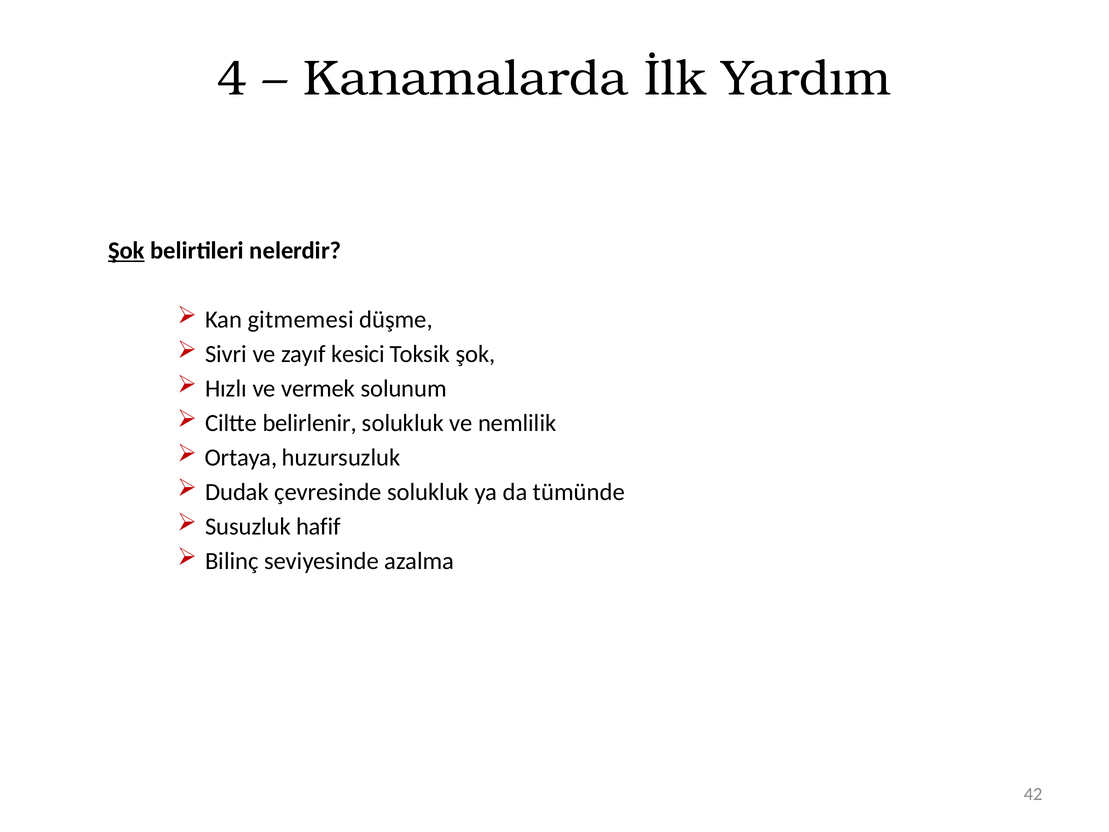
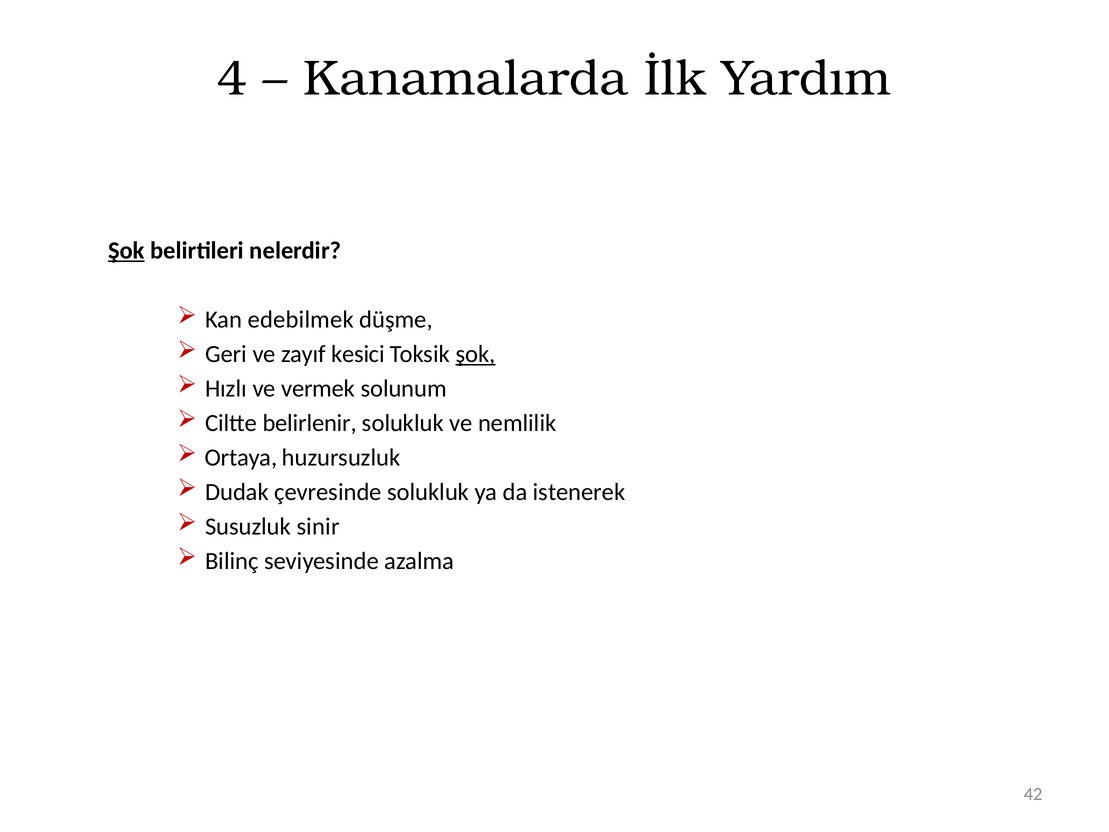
gitmemesi: gitmemesi -> edebilmek
Sivri: Sivri -> Geri
şok at (475, 354) underline: none -> present
tümünde: tümünde -> istenerek
hafif: hafif -> sinir
